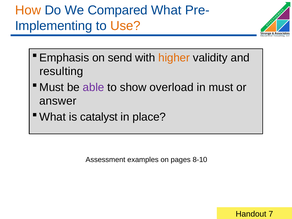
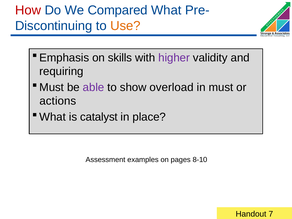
How colour: orange -> red
Implementing: Implementing -> Discontinuing
send: send -> skills
higher colour: orange -> purple
resulting: resulting -> requiring
answer: answer -> actions
